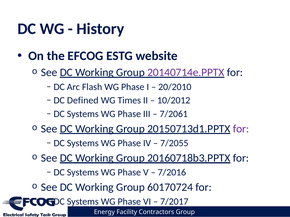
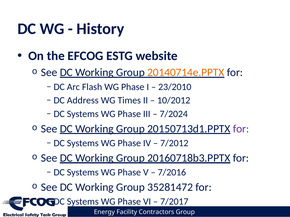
20140714e.PPTX colour: purple -> orange
20/2010: 20/2010 -> 23/2010
Defined: Defined -> Address
7/2061: 7/2061 -> 7/2024
7/2055: 7/2055 -> 7/2012
60170724: 60170724 -> 35281472
